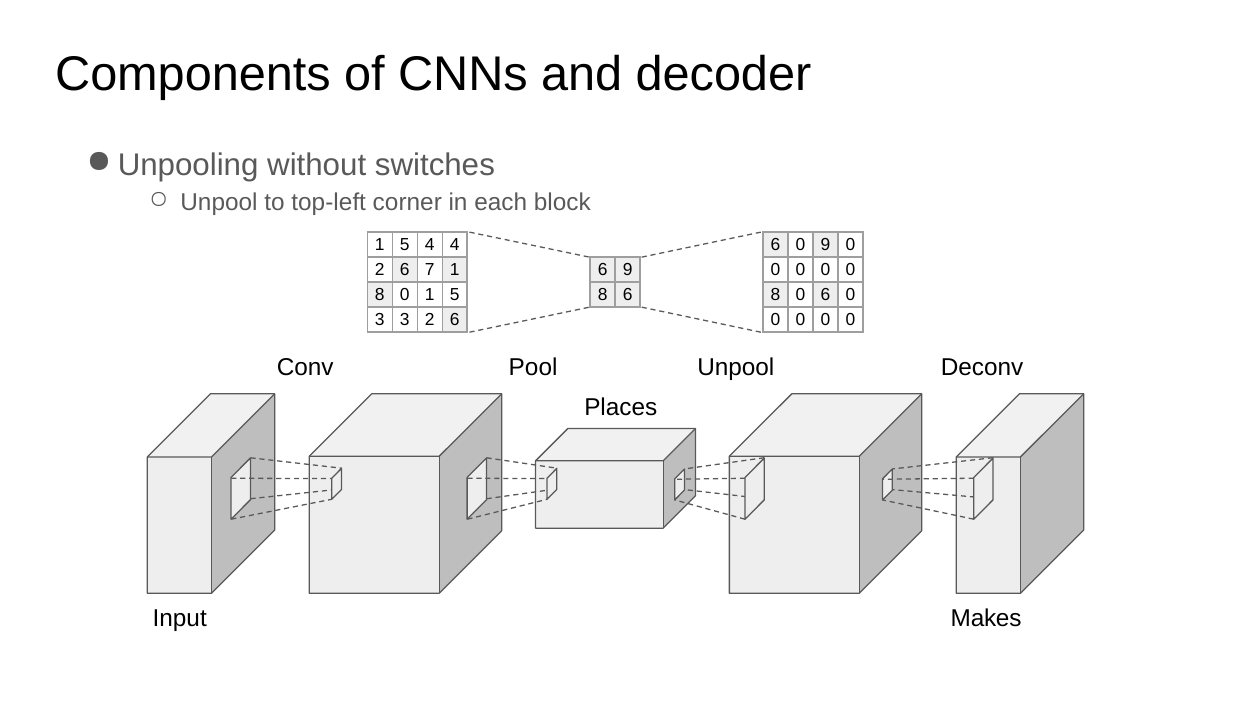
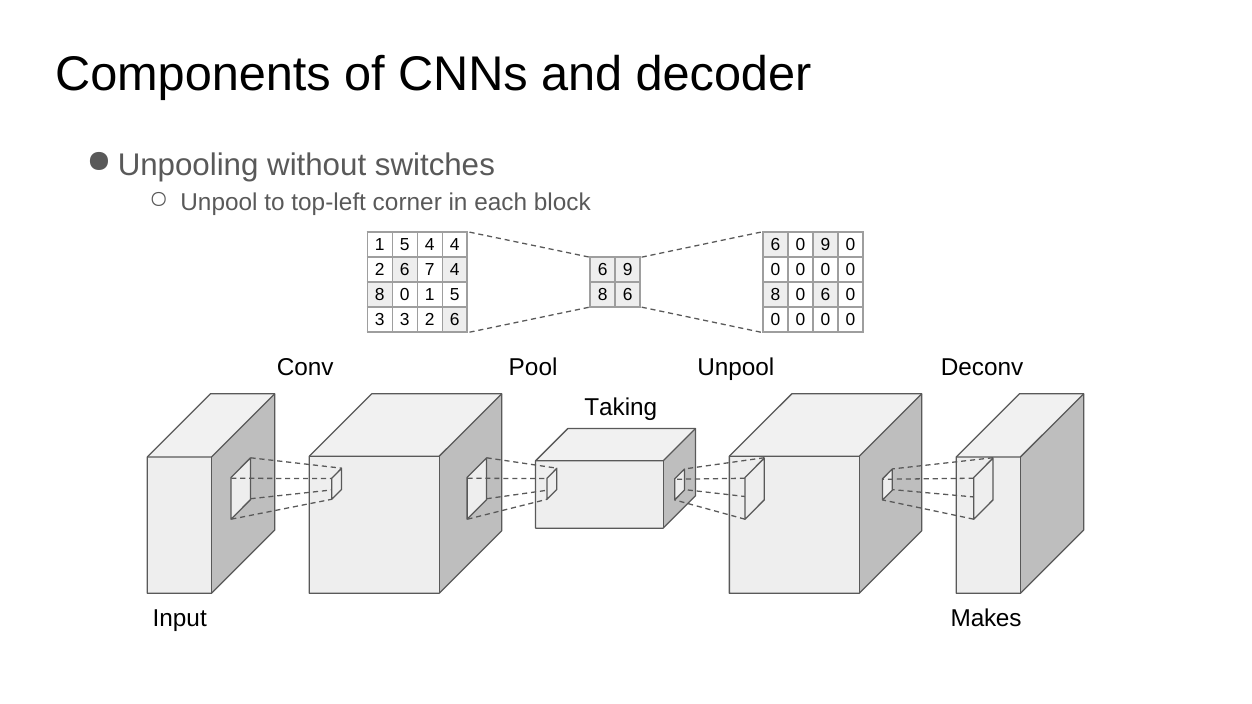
7 1: 1 -> 4
Places: Places -> Taking
